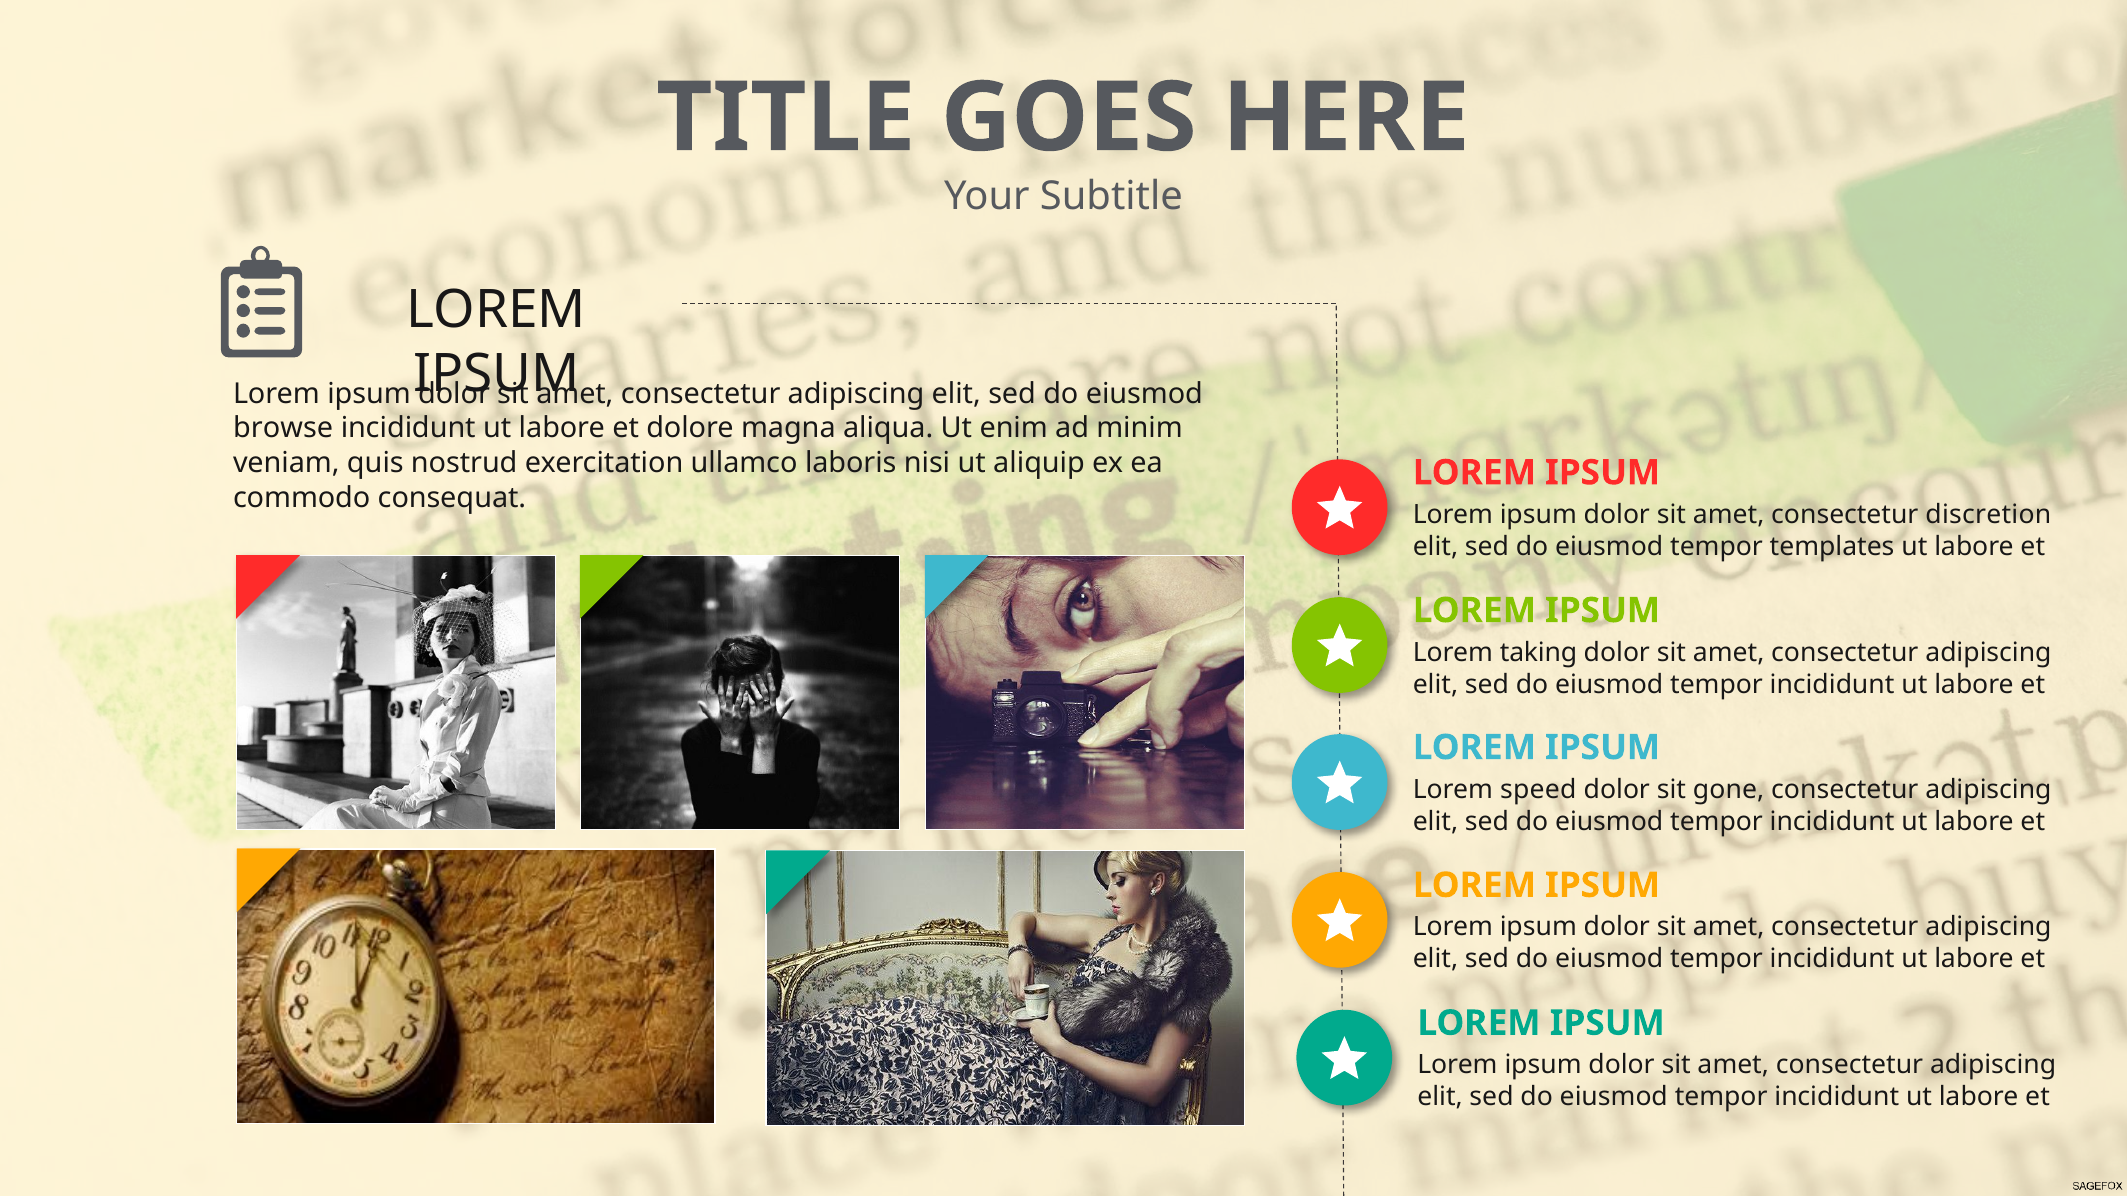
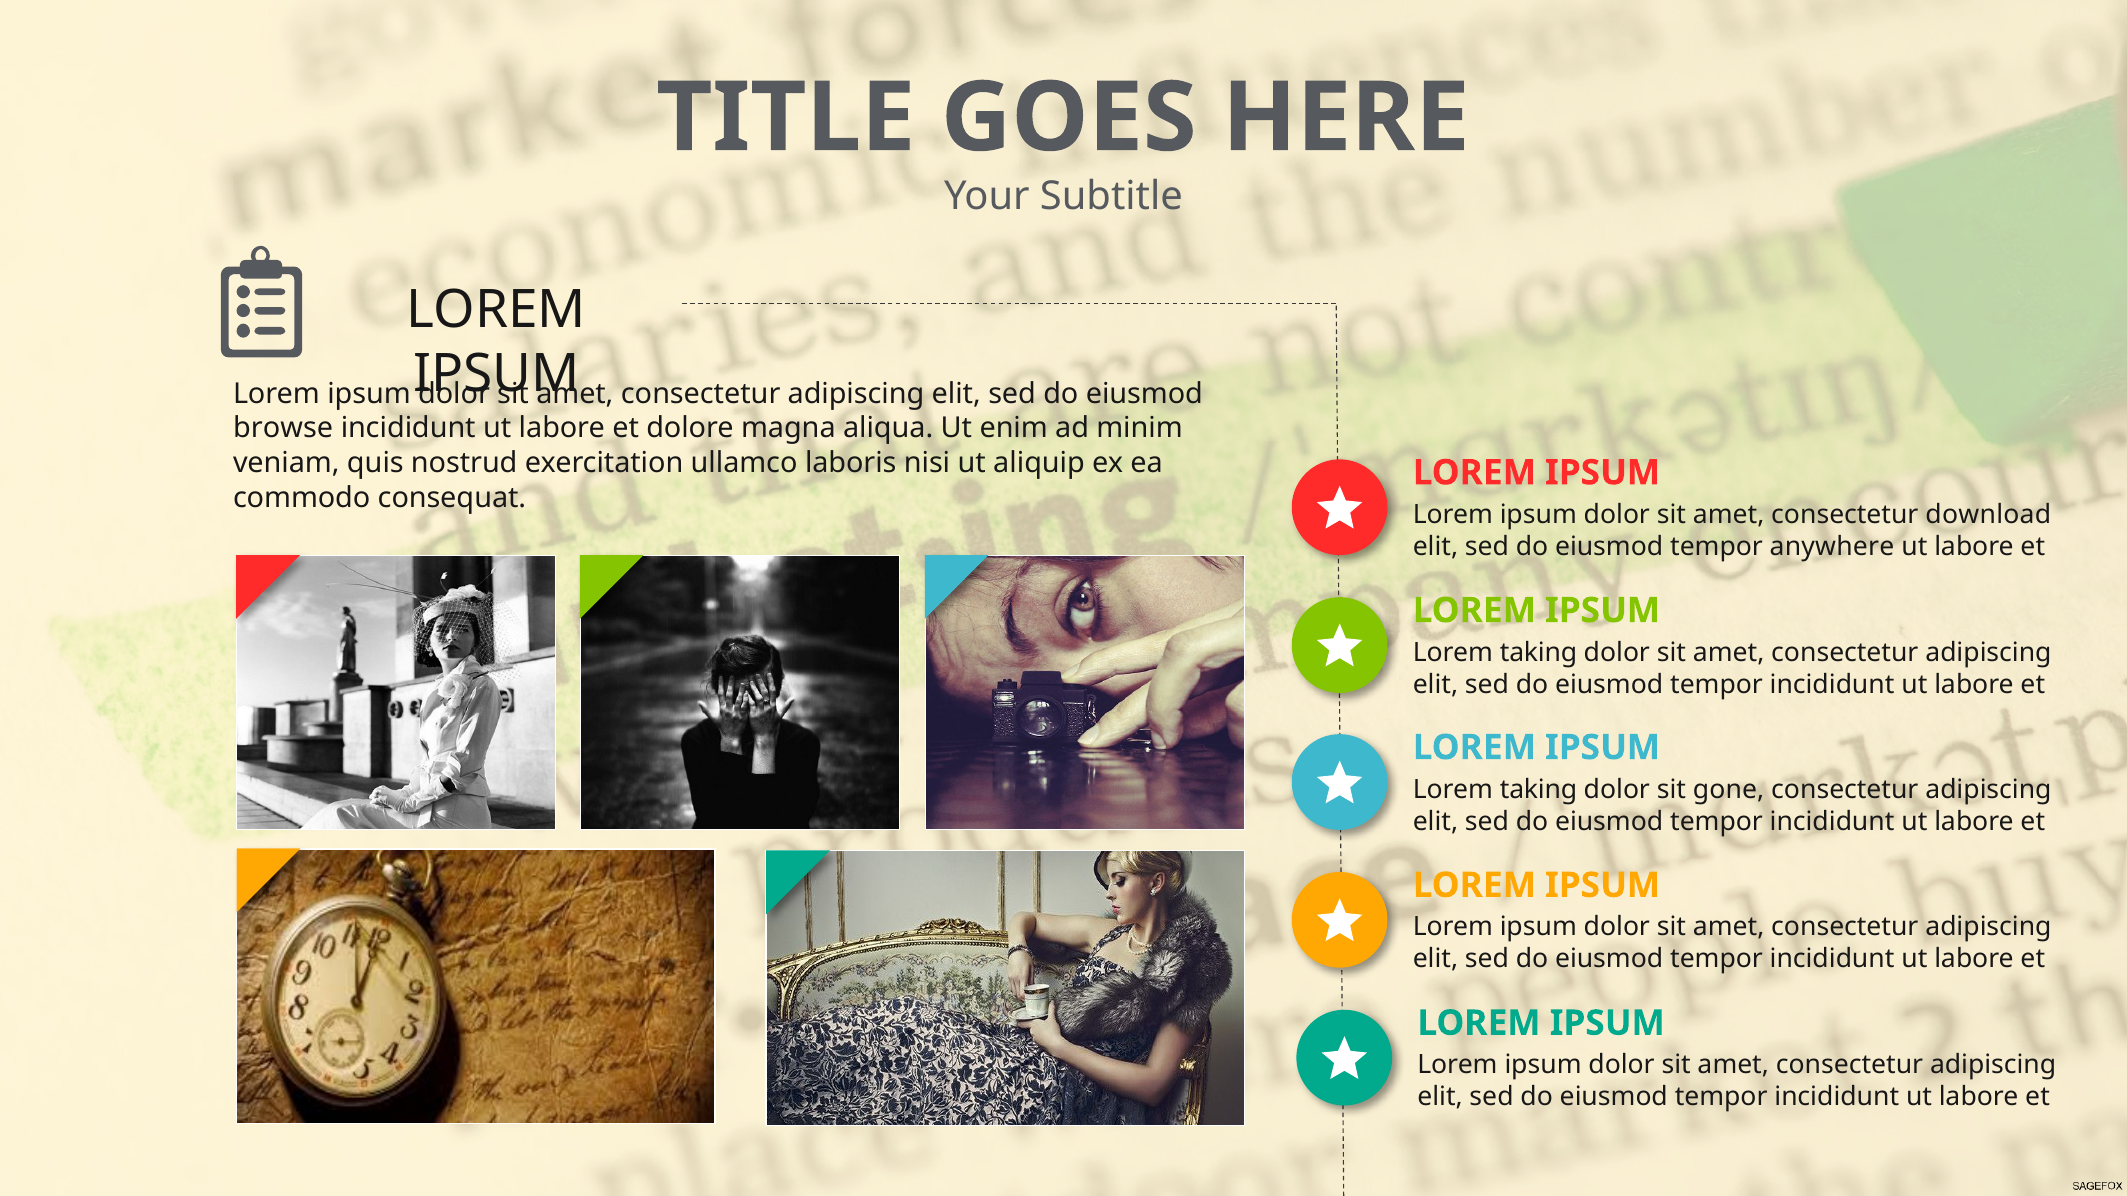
discretion: discretion -> download
templates: templates -> anywhere
speed at (1538, 790): speed -> taking
